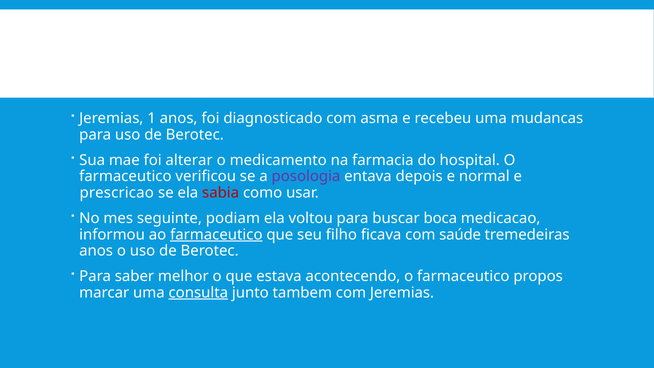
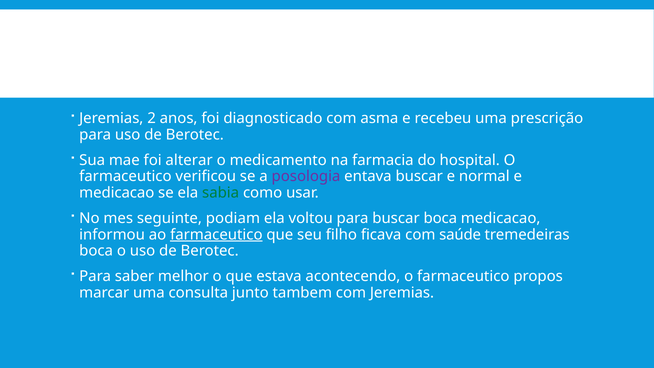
1: 1 -> 2
mudancas: mudancas -> prescrição
entava depois: depois -> buscar
prescricao at (117, 193): prescricao -> medicacao
sabia colour: red -> green
anos at (96, 251): anos -> boca
consulta underline: present -> none
